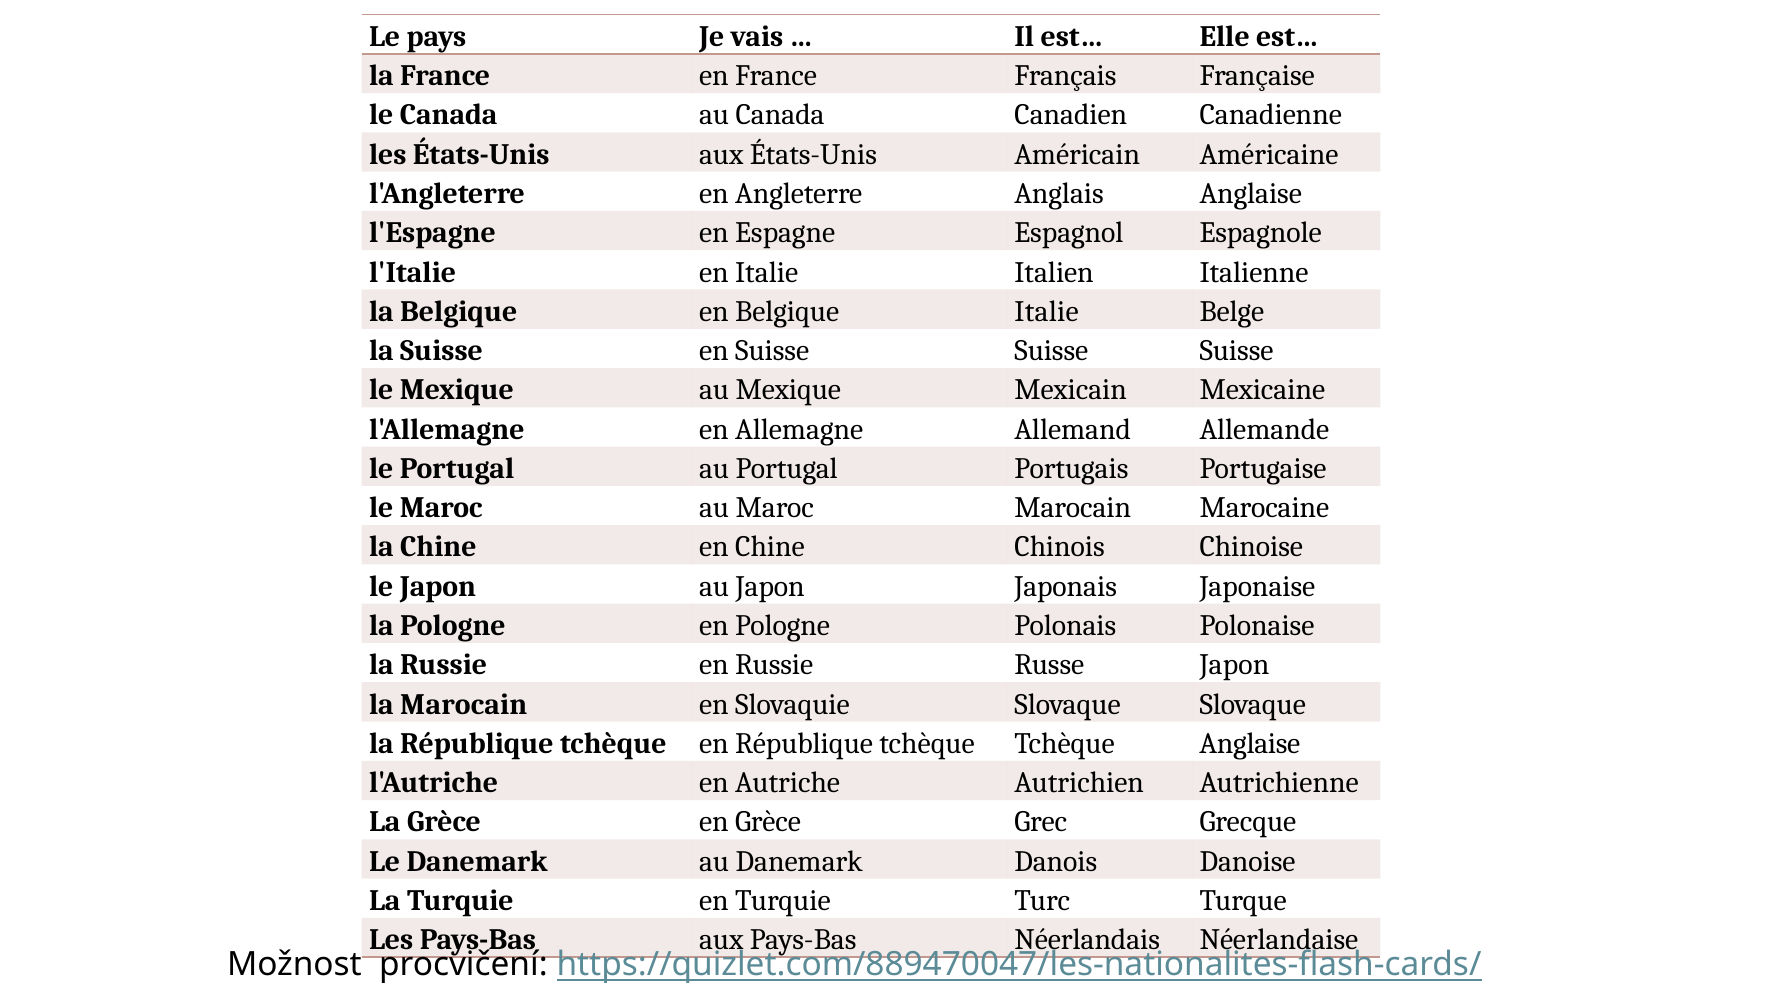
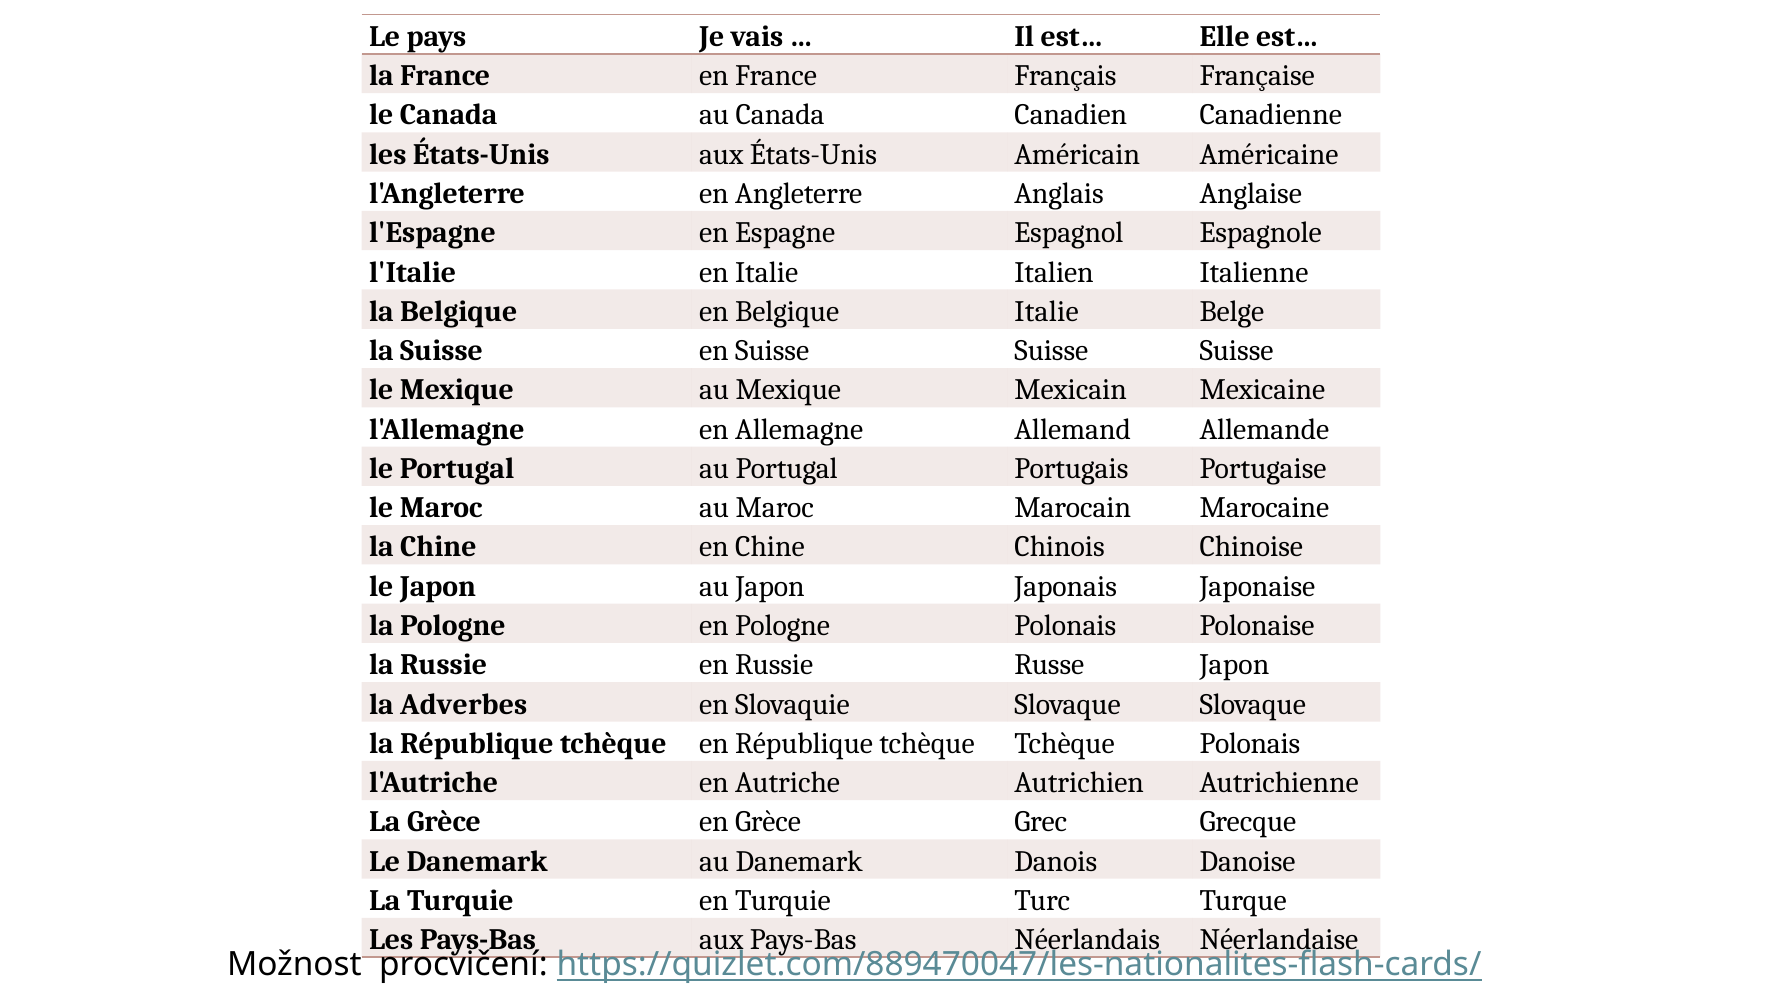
la Marocain: Marocain -> Adverbes
Tchèque Anglaise: Anglaise -> Polonais
